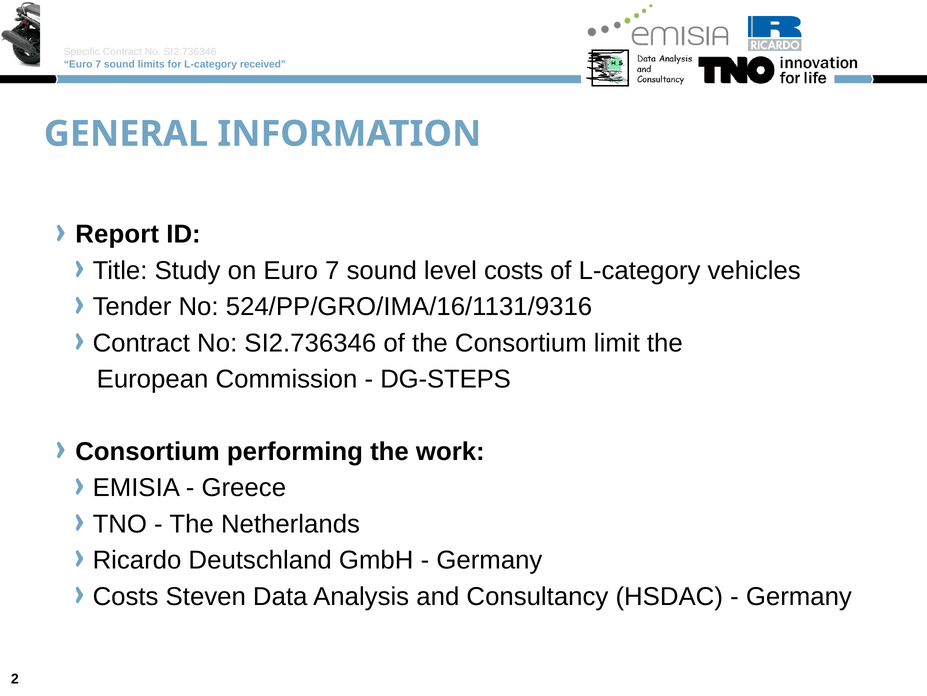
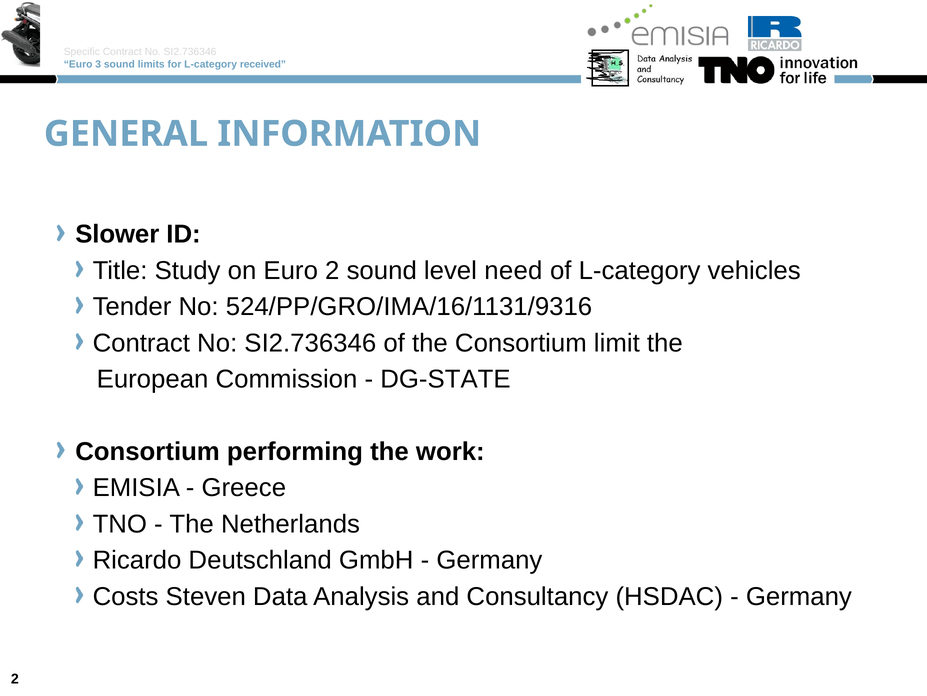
7 at (98, 64): 7 -> 3
Report: Report -> Slower
on Euro 7: 7 -> 2
level costs: costs -> need
DG-STEPS: DG-STEPS -> DG-STATE
